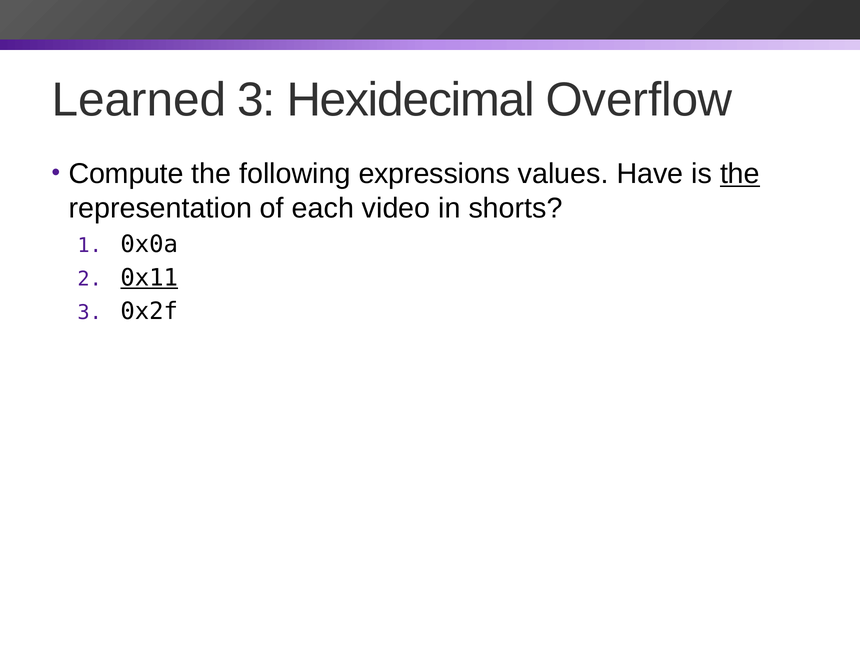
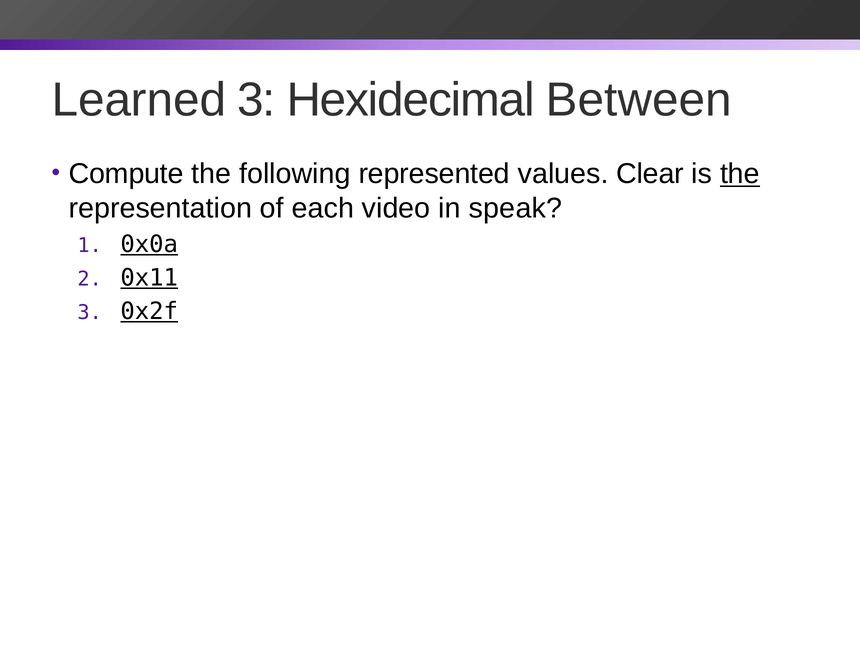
Overflow: Overflow -> Between
expressions: expressions -> represented
Have: Have -> Clear
shorts: shorts -> speak
0x0a underline: none -> present
0x2f underline: none -> present
